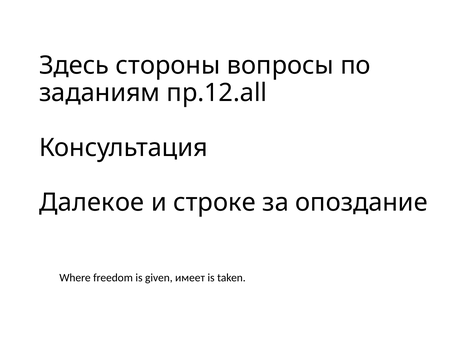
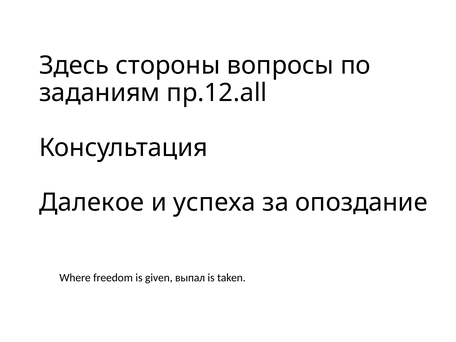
строке: строке -> успеха
имеет: имеет -> выпал
